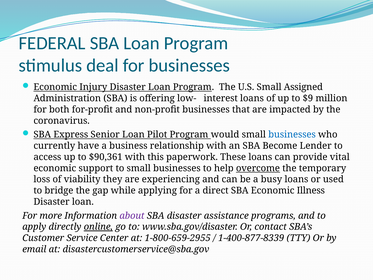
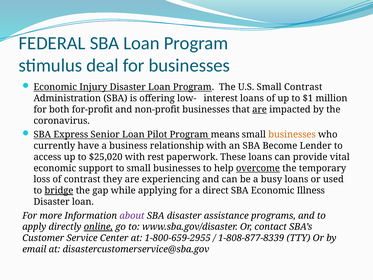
Small Assigned: Assigned -> Contrast
$9: $9 -> $1
are at (260, 109) underline: none -> present
would: would -> means
businesses at (292, 134) colour: blue -> orange
$90,361: $90,361 -> $25,020
this: this -> rest
of viability: viability -> contrast
bridge underline: none -> present
1-400-877-8339: 1-400-877-8339 -> 1-808-877-8339
